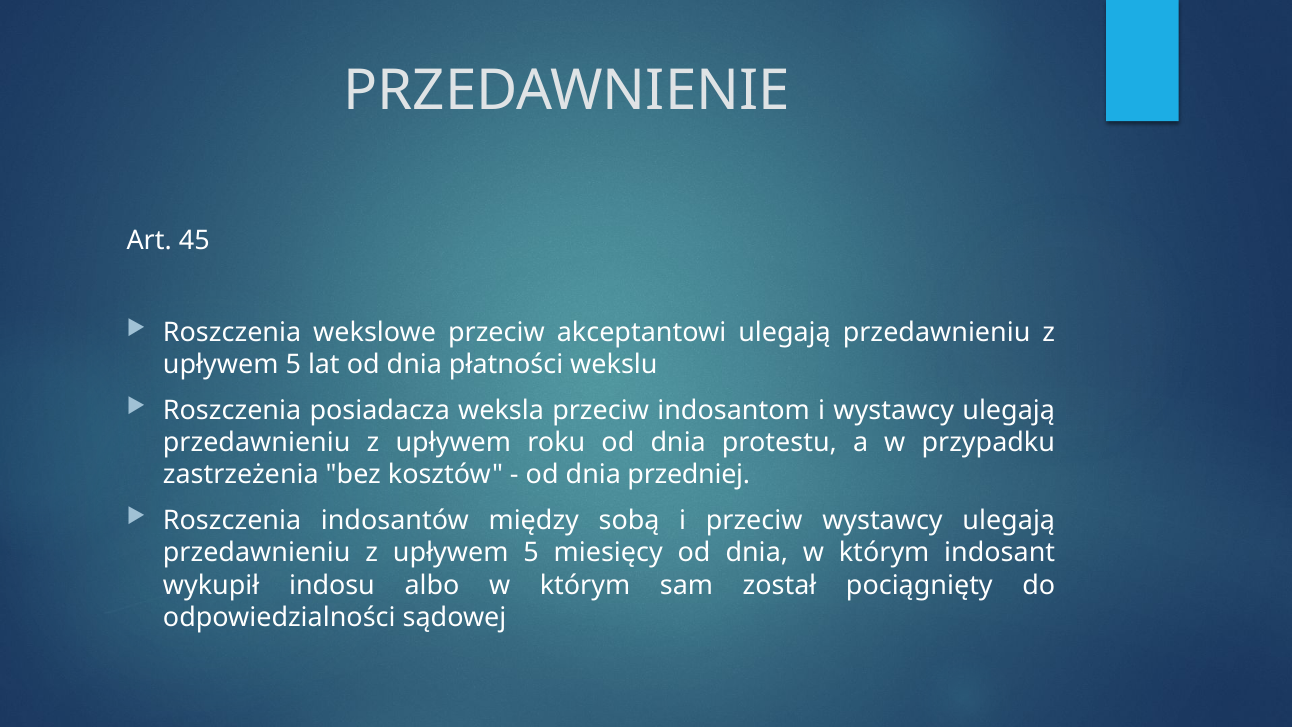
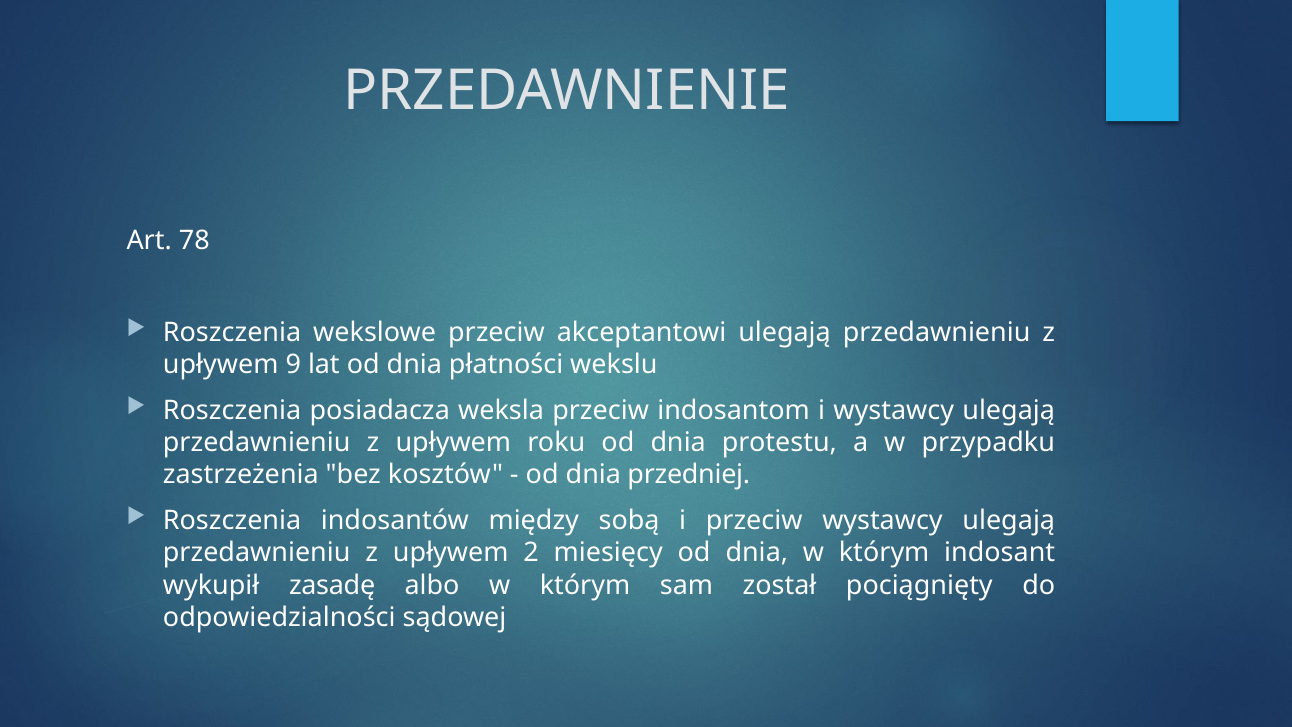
45: 45 -> 78
5 at (293, 364): 5 -> 9
5 at (531, 553): 5 -> 2
indosu: indosu -> zasadę
